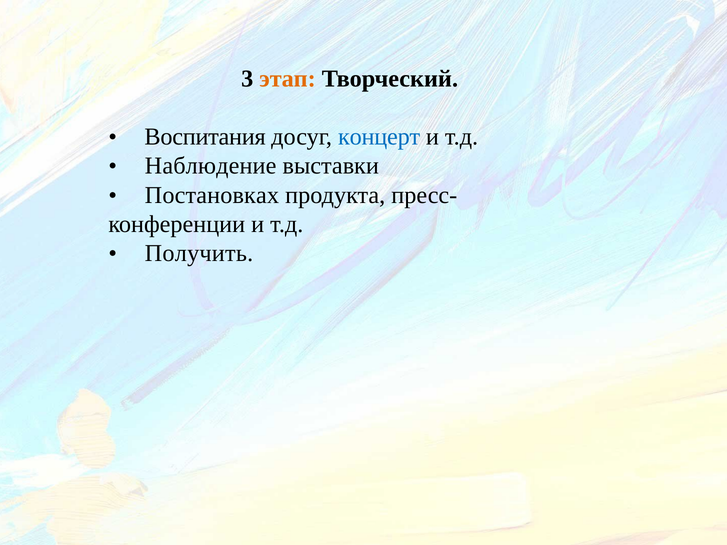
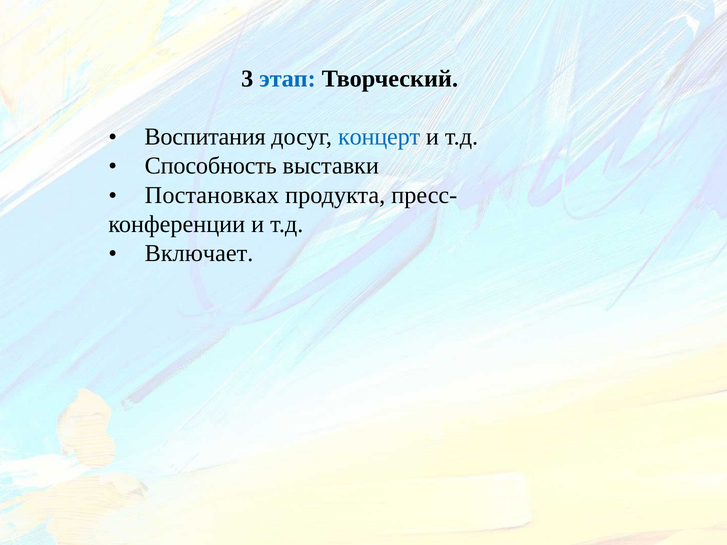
этап colour: orange -> blue
Наблюдение: Наблюдение -> Способность
Получить: Получить -> Включает
